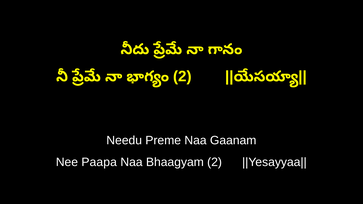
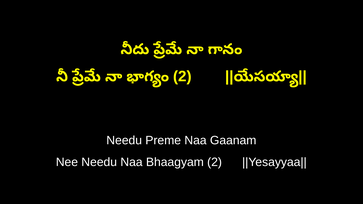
Nee Paapa: Paapa -> Needu
